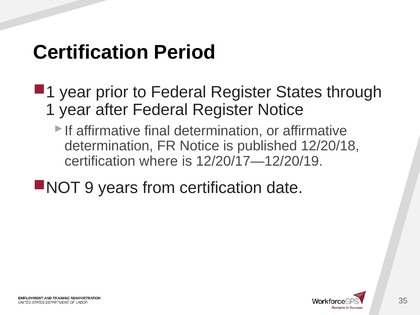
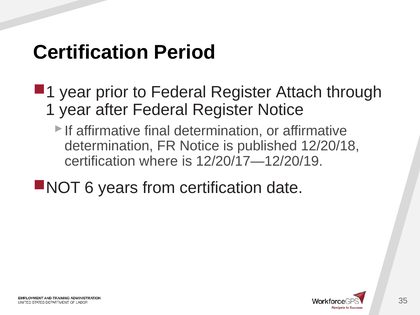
States: States -> Attach
9: 9 -> 6
